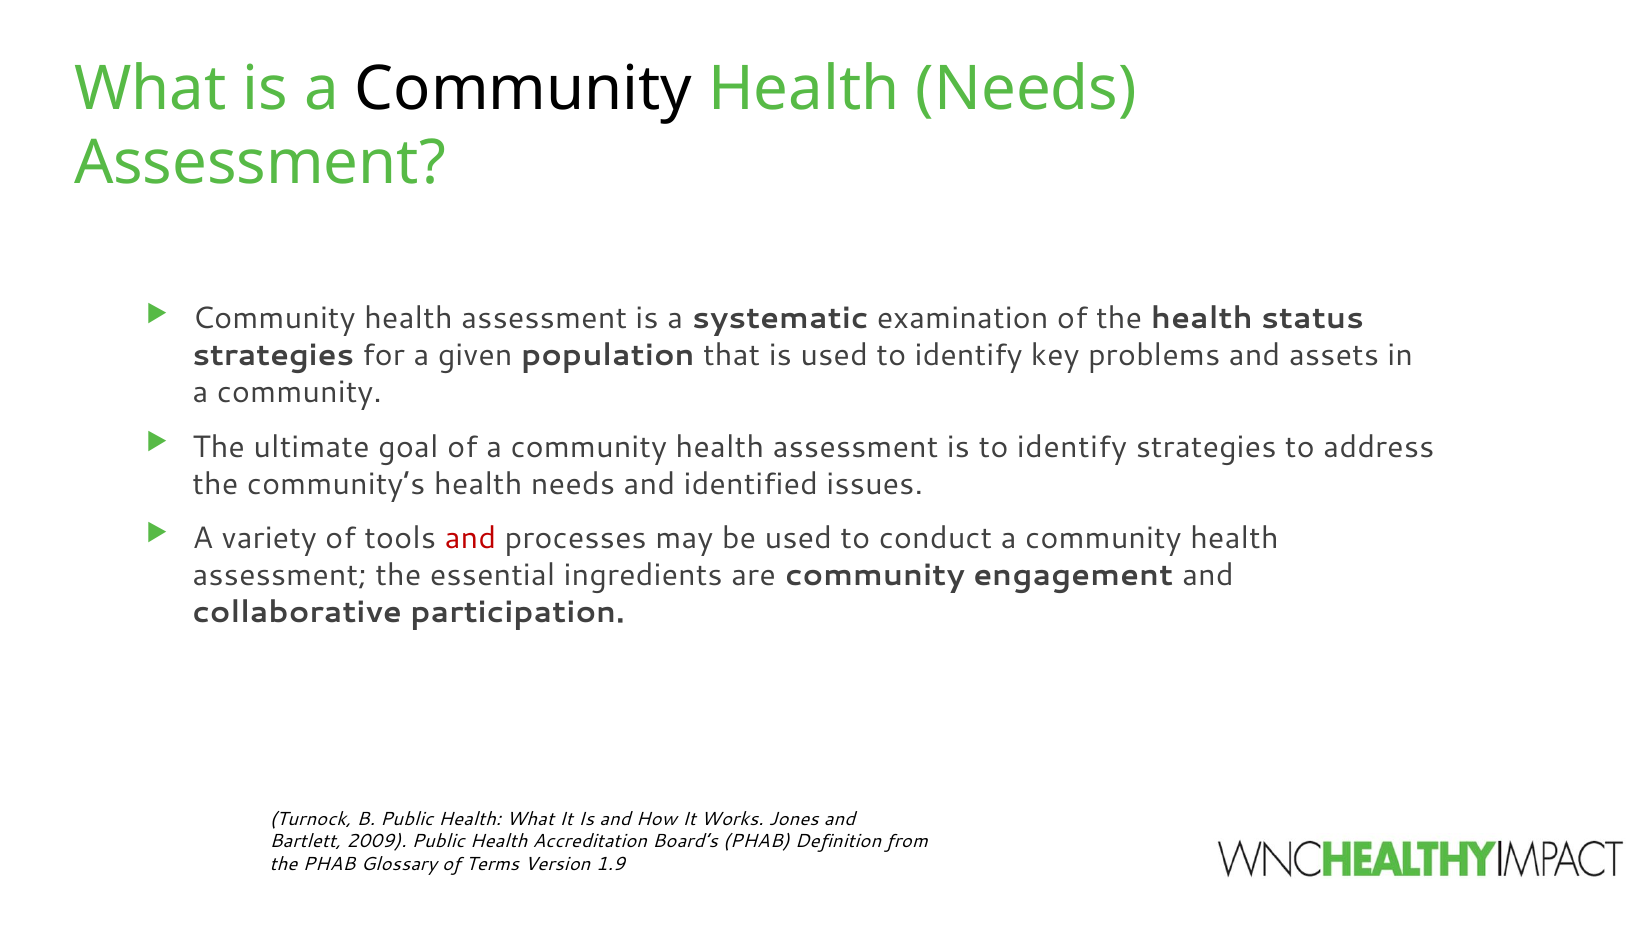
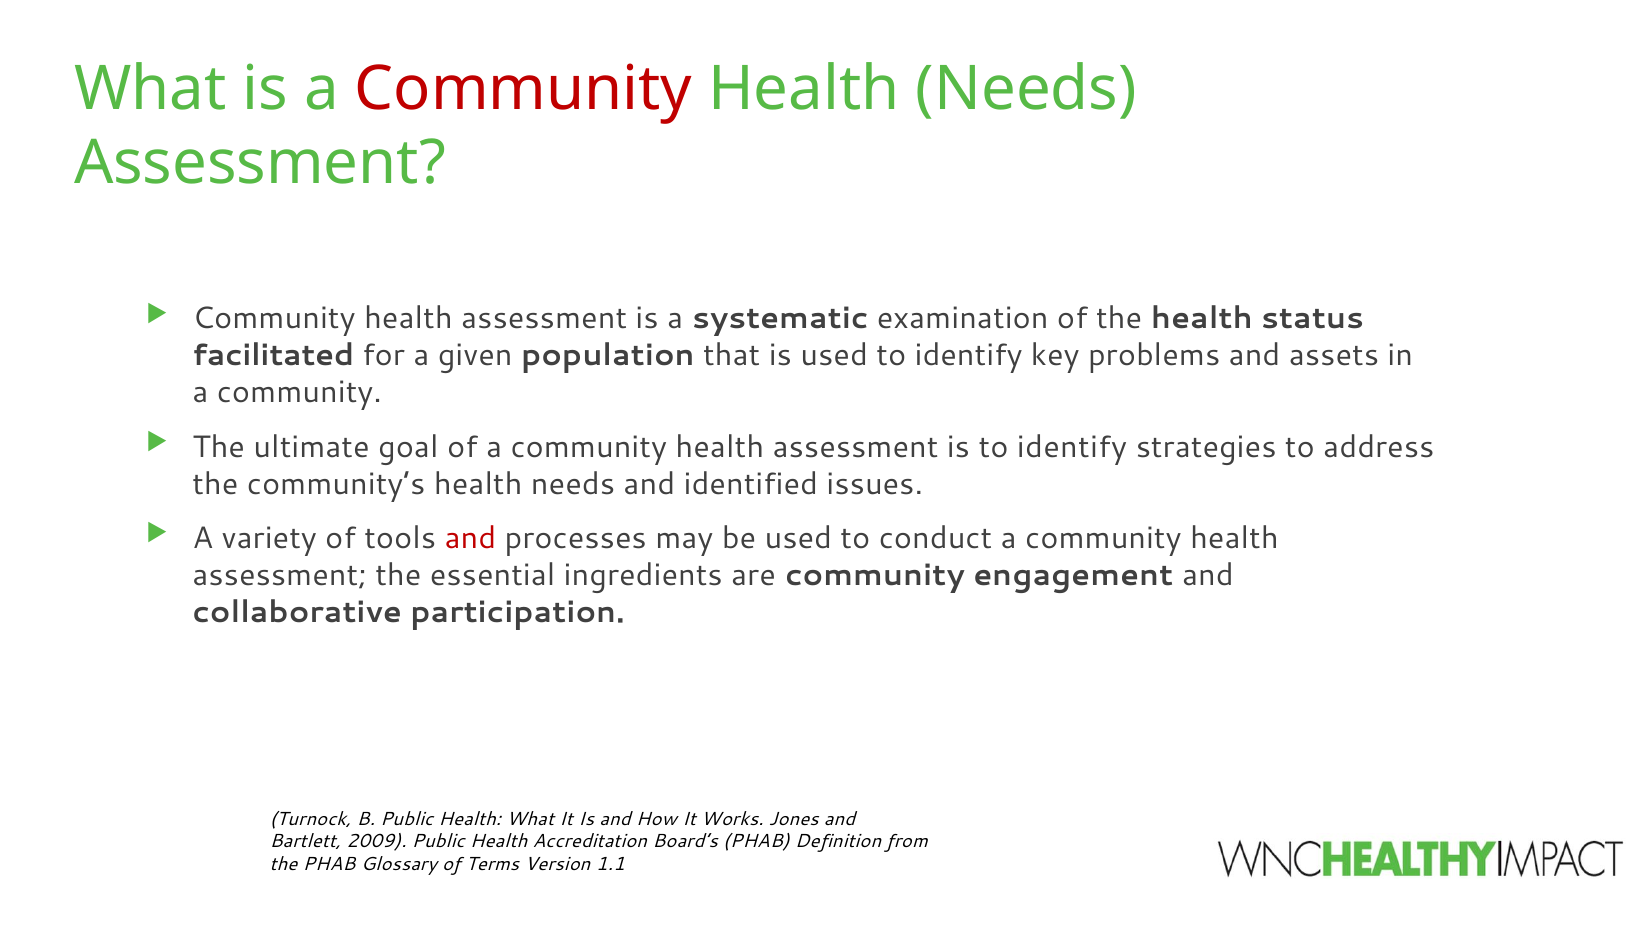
Community at (524, 89) colour: black -> red
strategies at (273, 356): strategies -> facilitated
1.9: 1.9 -> 1.1
